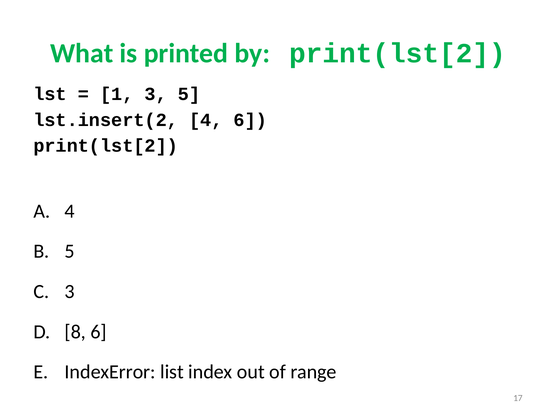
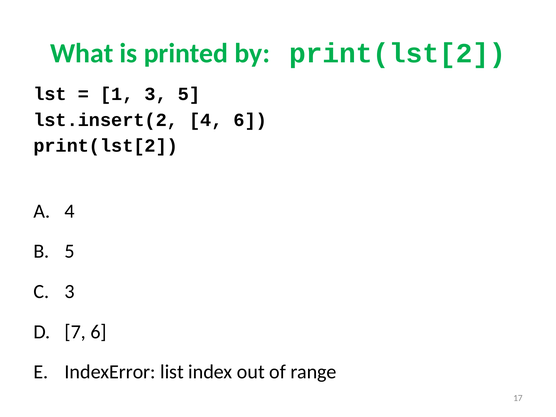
8: 8 -> 7
